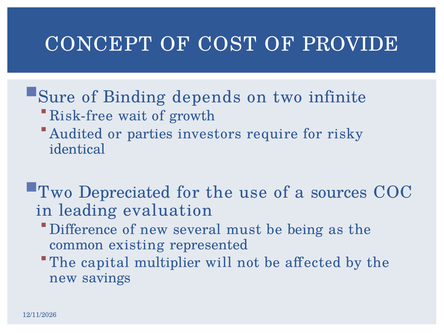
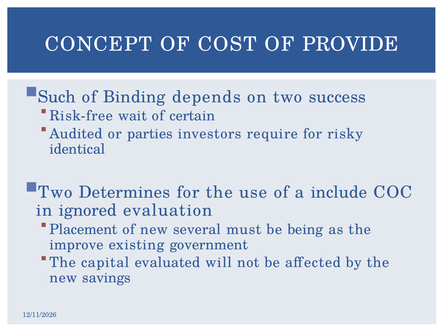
Sure: Sure -> Such
infinite: infinite -> success
growth: growth -> certain
Depreciated: Depreciated -> Determines
sources: sources -> include
leading: leading -> ignored
Difference: Difference -> Placement
common: common -> improve
represented: represented -> government
multiplier: multiplier -> evaluated
